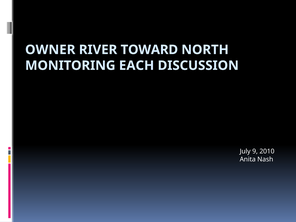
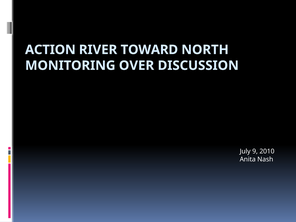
OWNER: OWNER -> ACTION
EACH: EACH -> OVER
